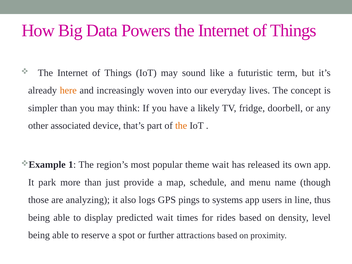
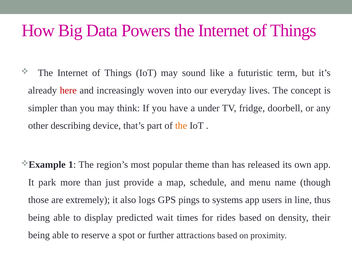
here colour: orange -> red
likely: likely -> under
associated: associated -> describing
theme wait: wait -> than
analyzing: analyzing -> extremely
level: level -> their
